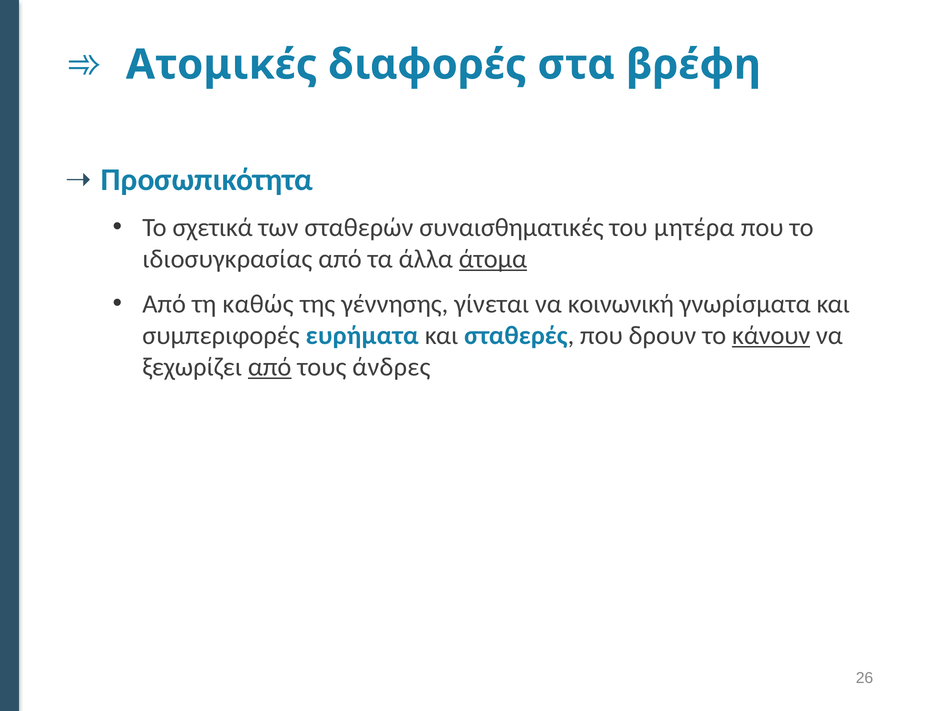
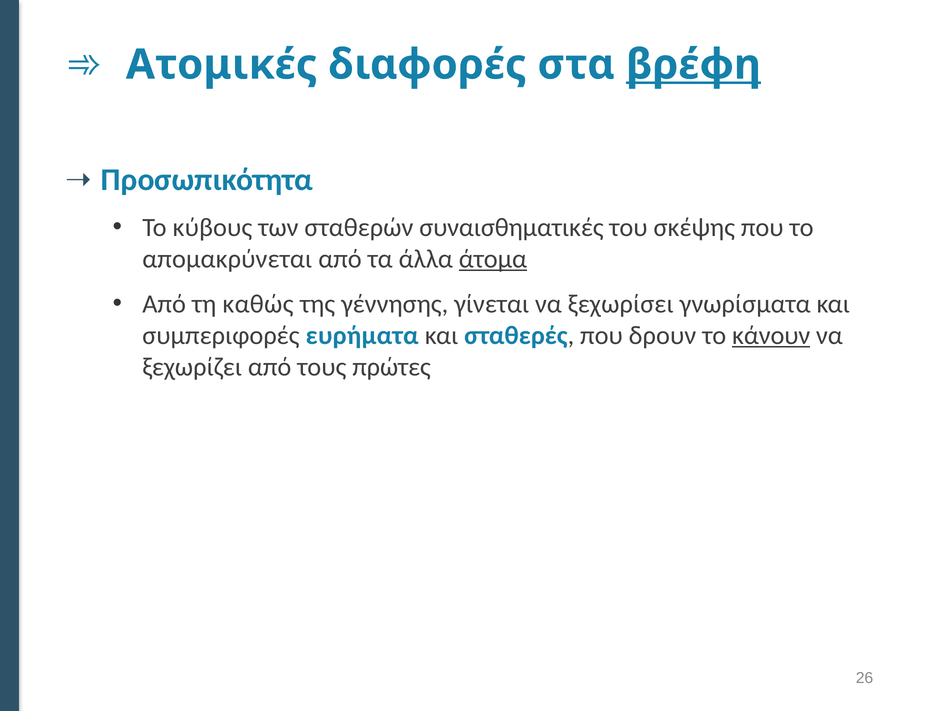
βρέφη underline: none -> present
σχετικά: σχετικά -> κύβους
μητέρα: μητέρα -> σκέψης
ιδιοσυγκρασίας: ιδιοσυγκρασίας -> απομακρύνεται
κοινωνική: κοινωνική -> ξεχωρίσει
από at (270, 367) underline: present -> none
άνδρες: άνδρες -> πρώτες
